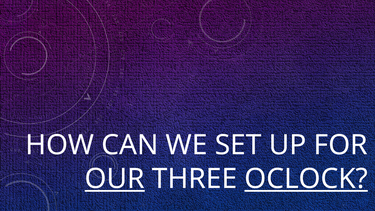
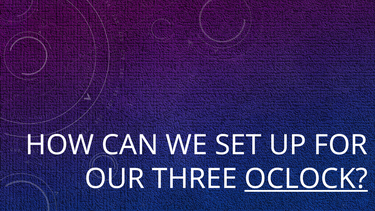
OUR underline: present -> none
